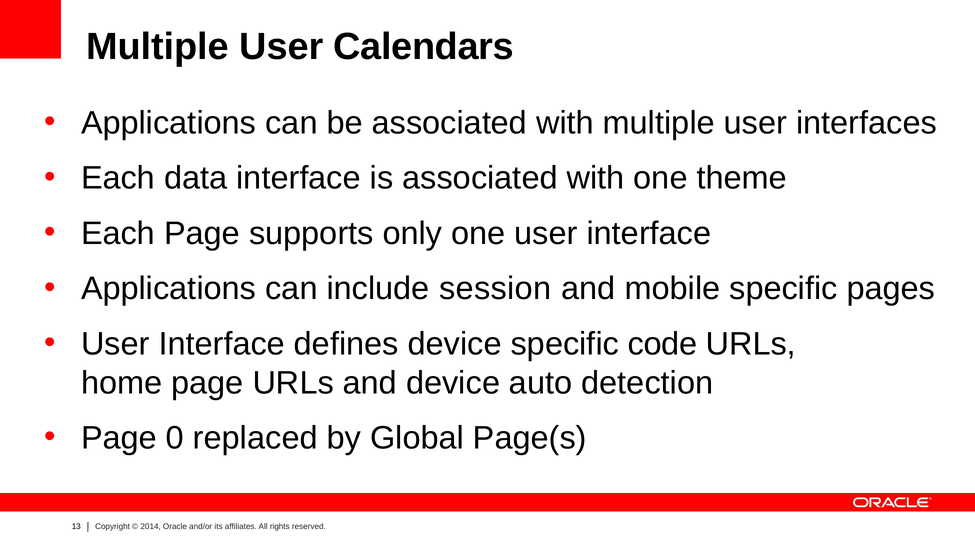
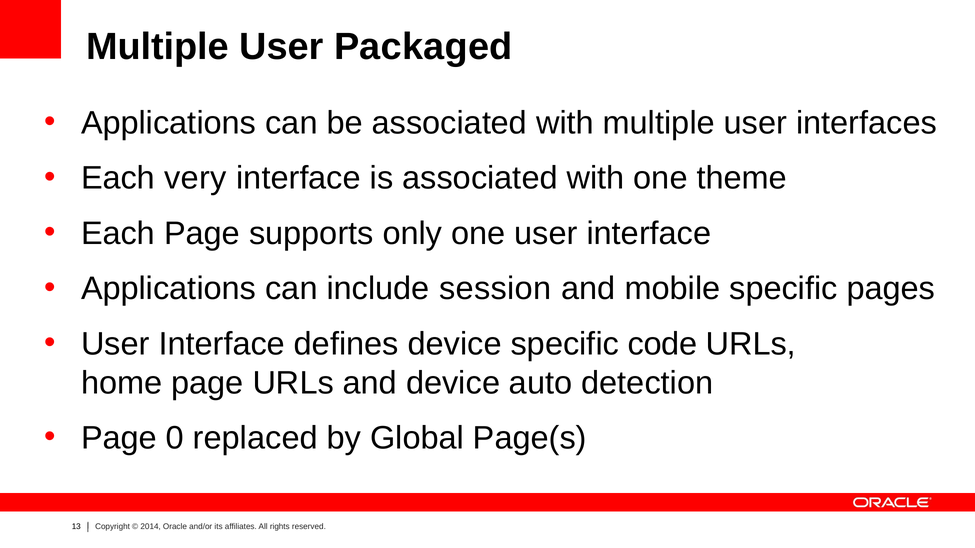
Calendars: Calendars -> Packaged
data: data -> very
